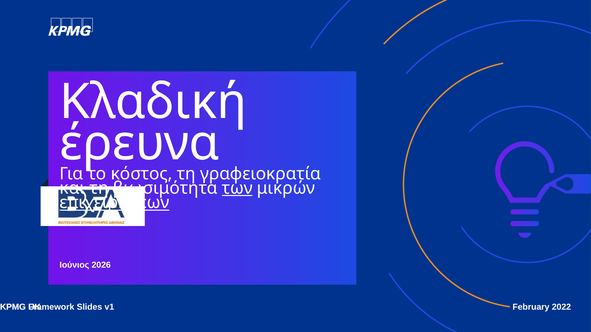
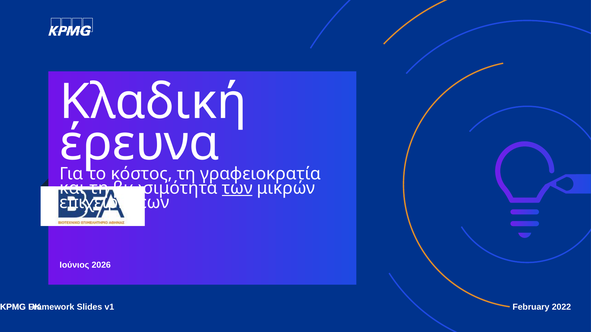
επιχειρήσεων underline: present -> none
